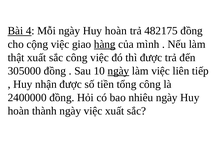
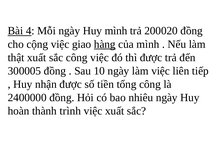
Mỗi ngày Huy hoàn: hoàn -> mình
482175: 482175 -> 200020
305000: 305000 -> 300005
ngày at (118, 71) underline: present -> none
thành ngày: ngày -> trình
